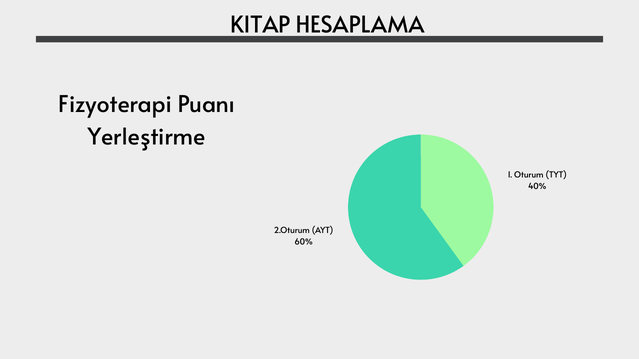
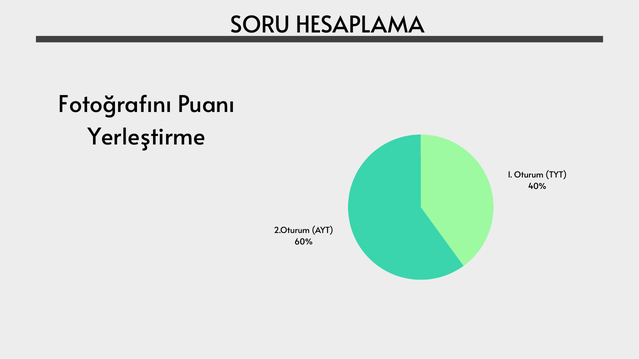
KITAP: KITAP -> SORU
Fizyoterapi: Fizyoterapi -> Fotoğrafını
